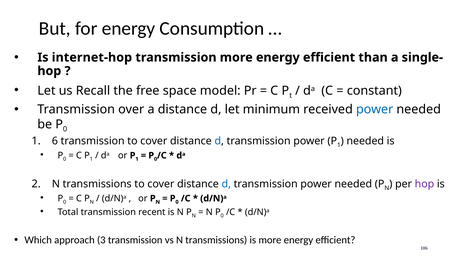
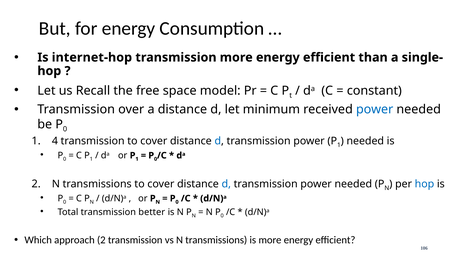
6: 6 -> 4
hop at (424, 184) colour: purple -> blue
recent: recent -> better
approach 3: 3 -> 2
